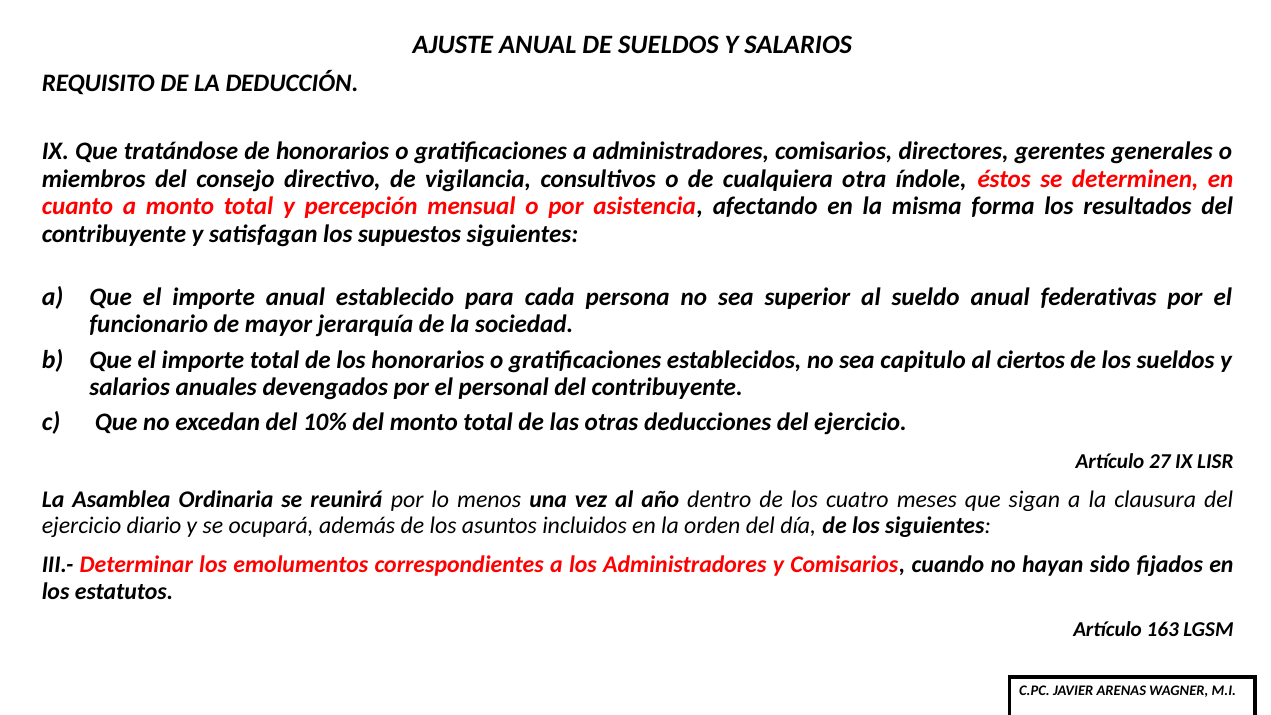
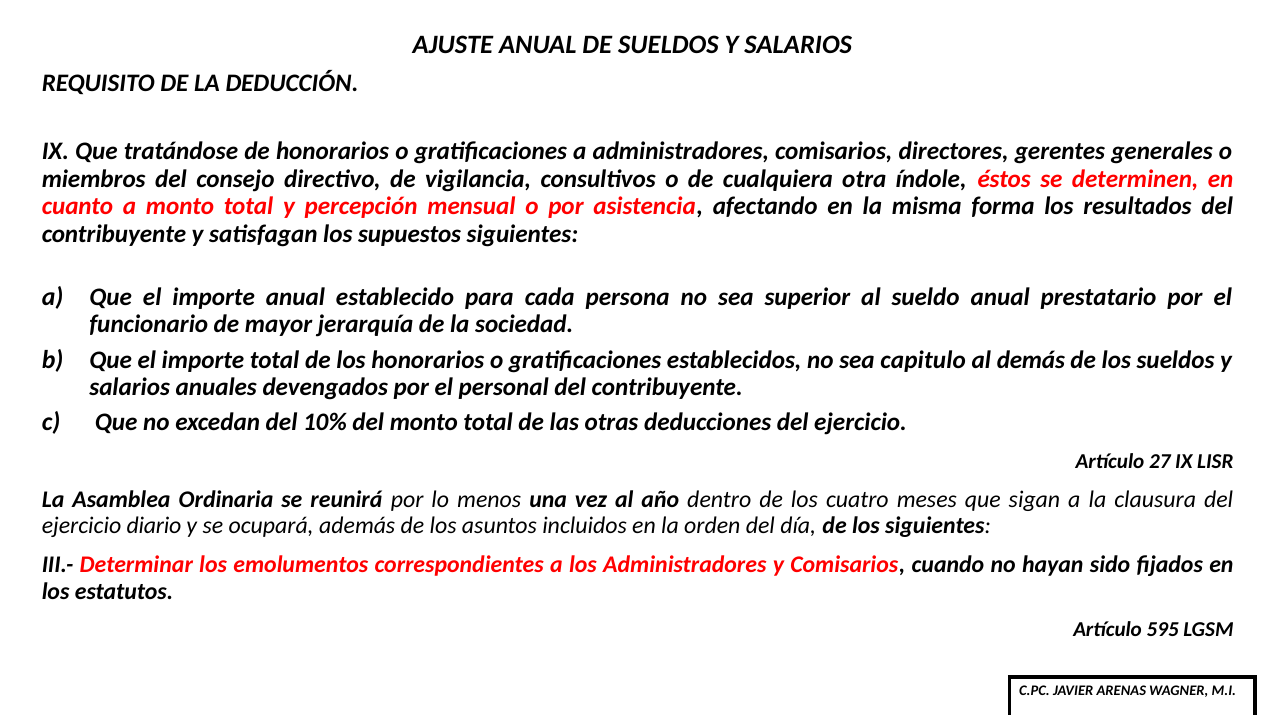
federativas: federativas -> prestatario
ciertos: ciertos -> demás
163: 163 -> 595
